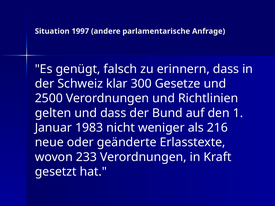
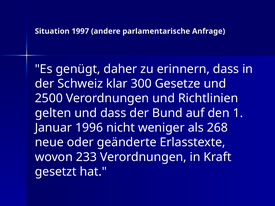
falsch: falsch -> daher
1983: 1983 -> 1996
216: 216 -> 268
